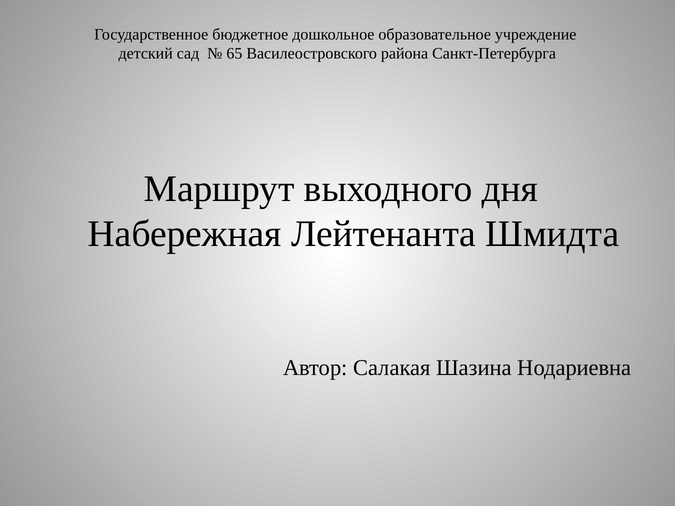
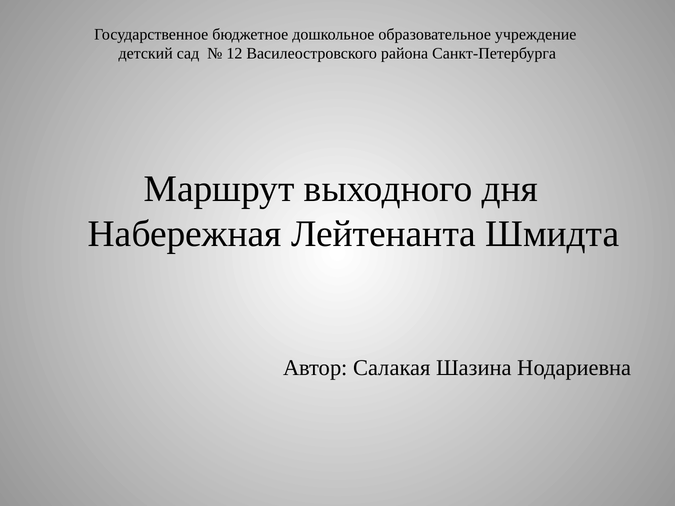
65: 65 -> 12
